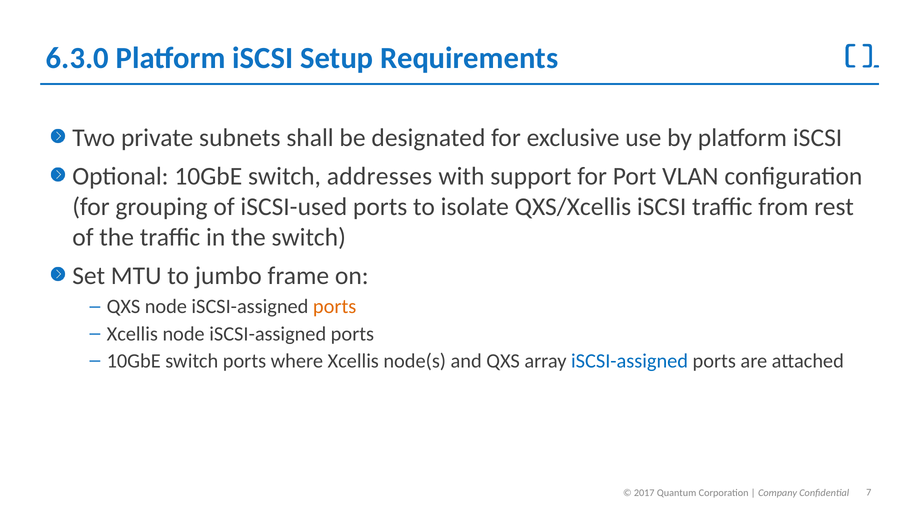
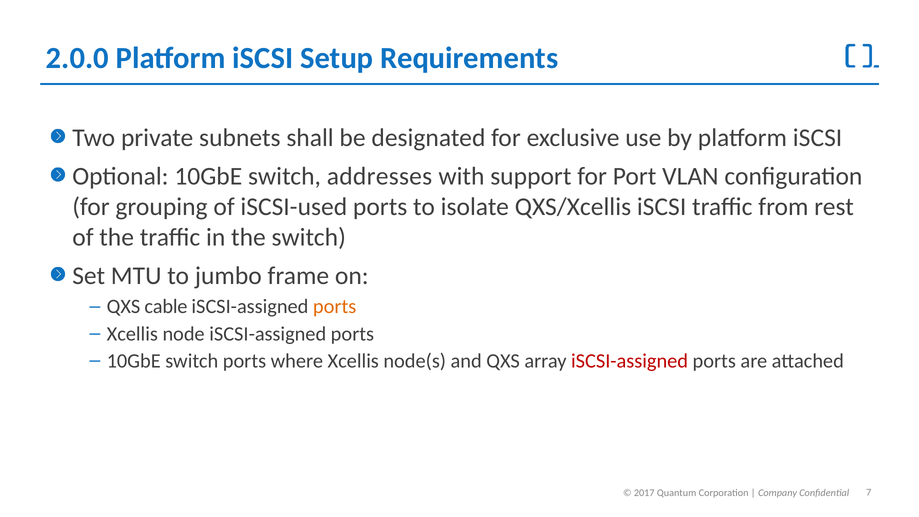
6.3.0: 6.3.0 -> 2.0.0
QXS node: node -> cable
iSCSI-assigned at (630, 361) colour: blue -> red
